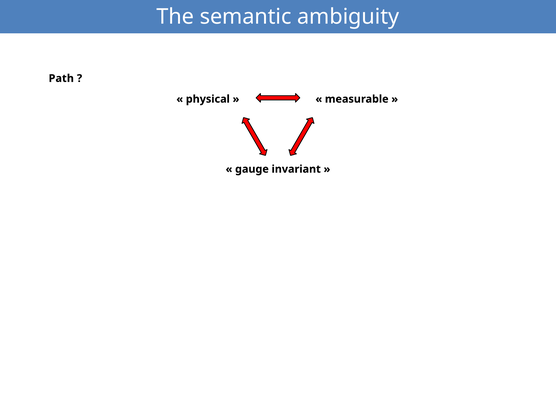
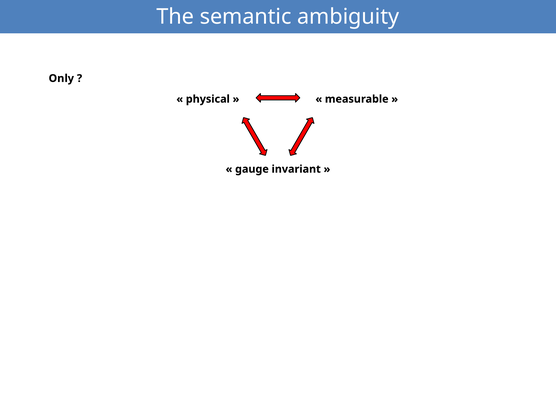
Path: Path -> Only
